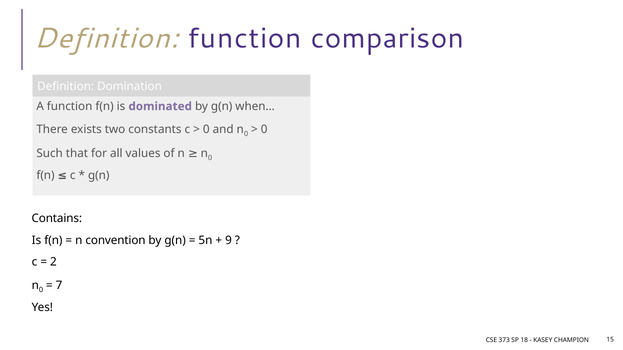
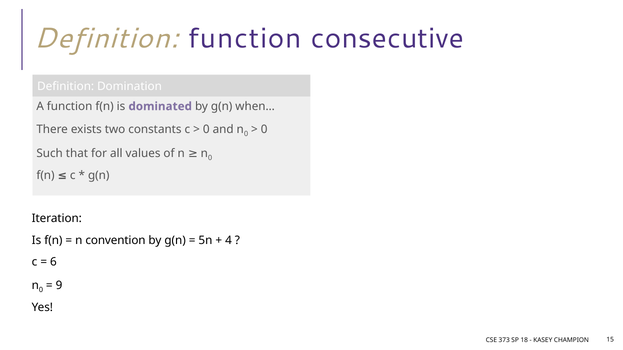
comparison: comparison -> consecutive
Contains: Contains -> Iteration
9: 9 -> 4
2: 2 -> 6
7: 7 -> 9
